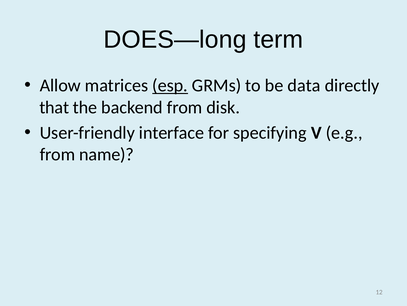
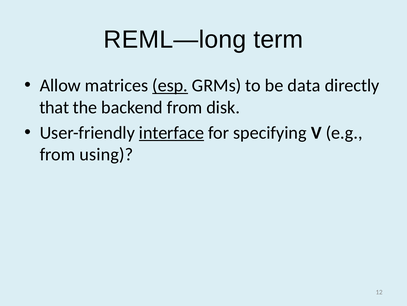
DOES—long: DOES—long -> REML—long
interface underline: none -> present
name: name -> using
